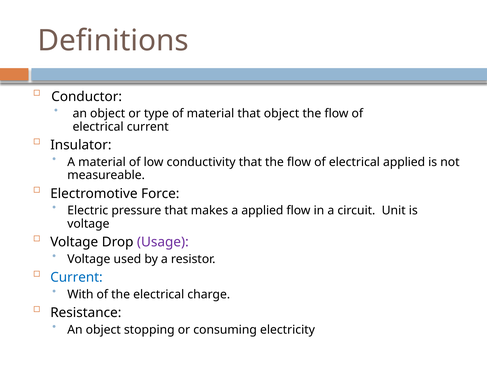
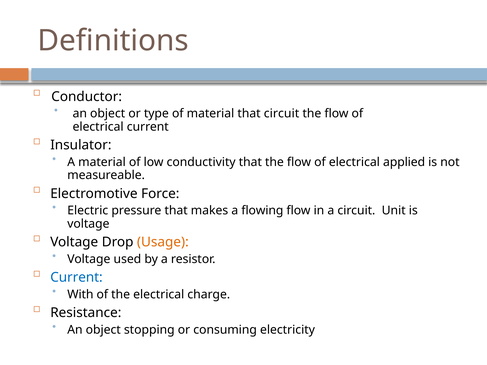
that object: object -> circuit
a applied: applied -> flowing
Usage colour: purple -> orange
